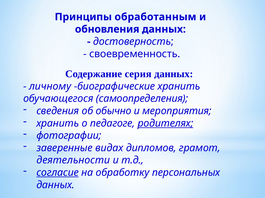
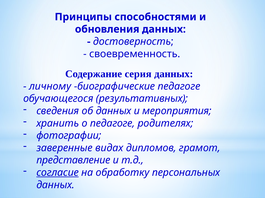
обработанным: обработанным -> способностями
биографические хранить: хранить -> педагоге
самоопределения: самоопределения -> результативных
об обычно: обычно -> данных
родителях underline: present -> none
деятельности: деятельности -> представление
